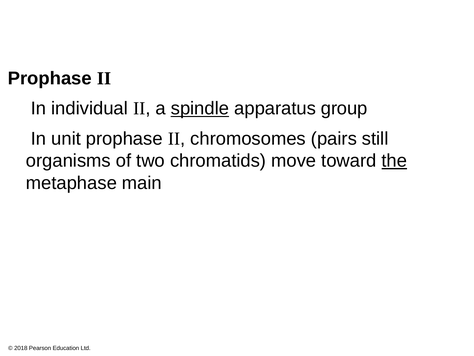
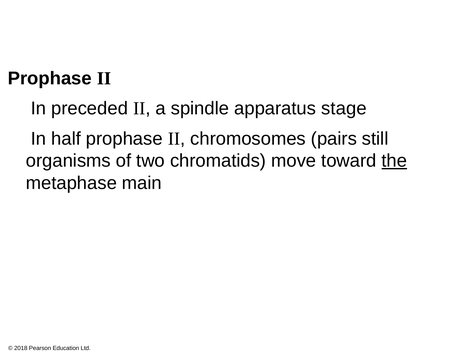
individual: individual -> preceded
spindle underline: present -> none
group: group -> stage
unit: unit -> half
